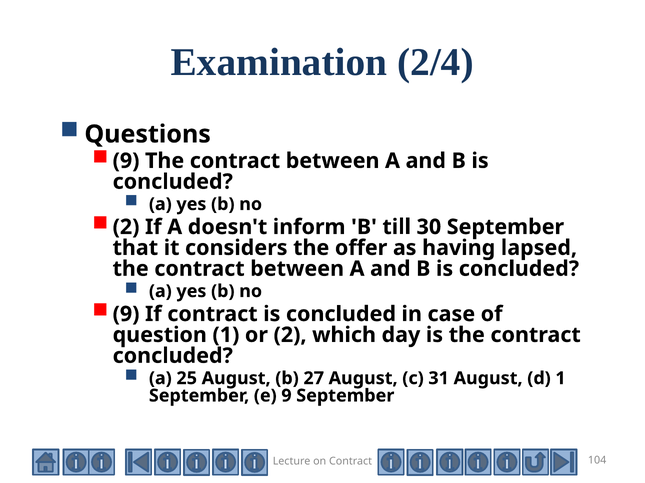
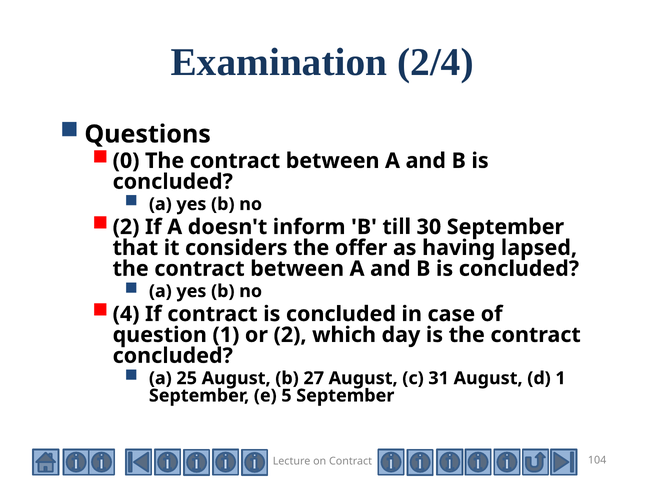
9 at (126, 161): 9 -> 0
9 at (126, 315): 9 -> 4
e 9: 9 -> 5
